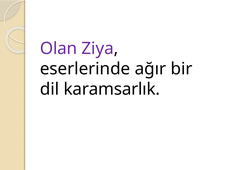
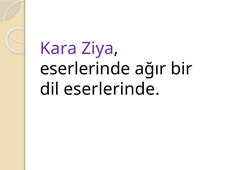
Olan: Olan -> Kara
dil karamsarlık: karamsarlık -> eserlerinde
